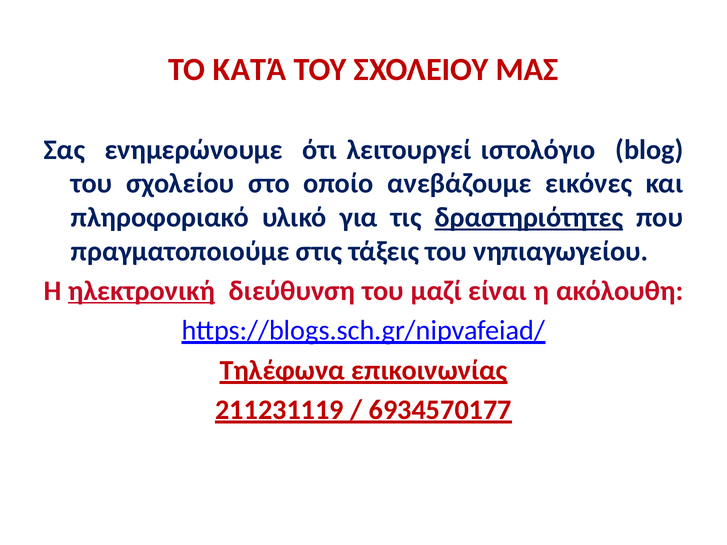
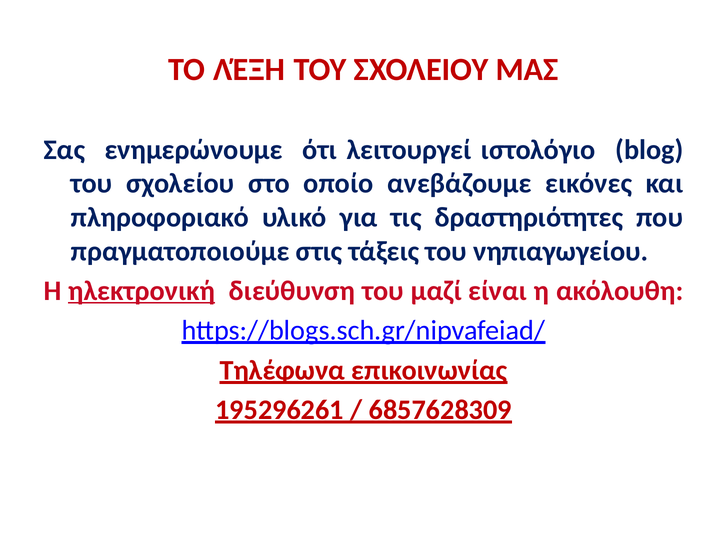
ΚΑΤΆ: ΚΑΤΆ -> ΛΈΞΗ
δραστηριότητες underline: present -> none
211231119: 211231119 -> 195296261
6934570177: 6934570177 -> 6857628309
